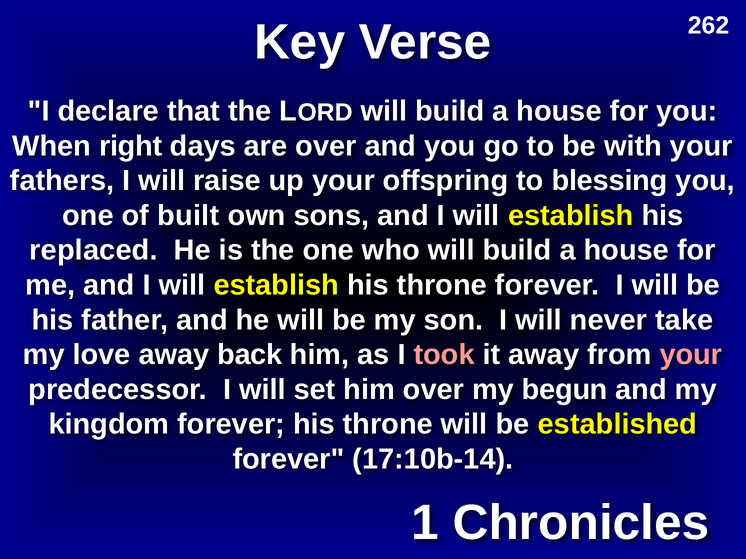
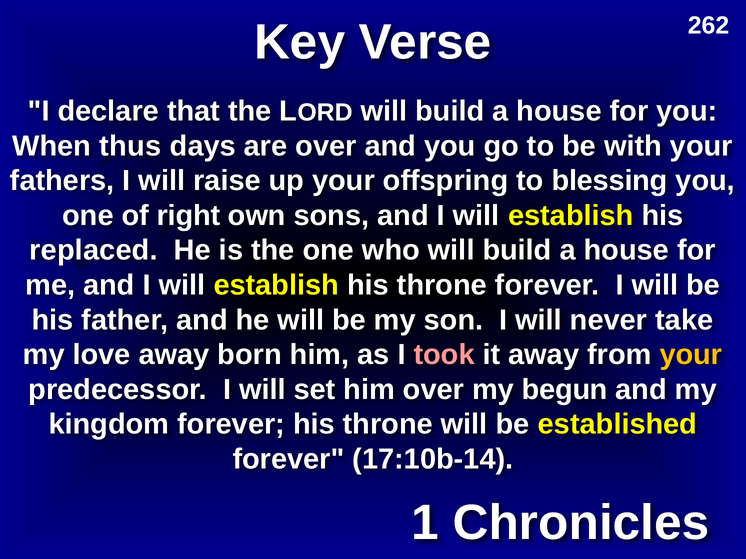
right: right -> thus
built: built -> right
back: back -> born
your at (691, 355) colour: pink -> yellow
